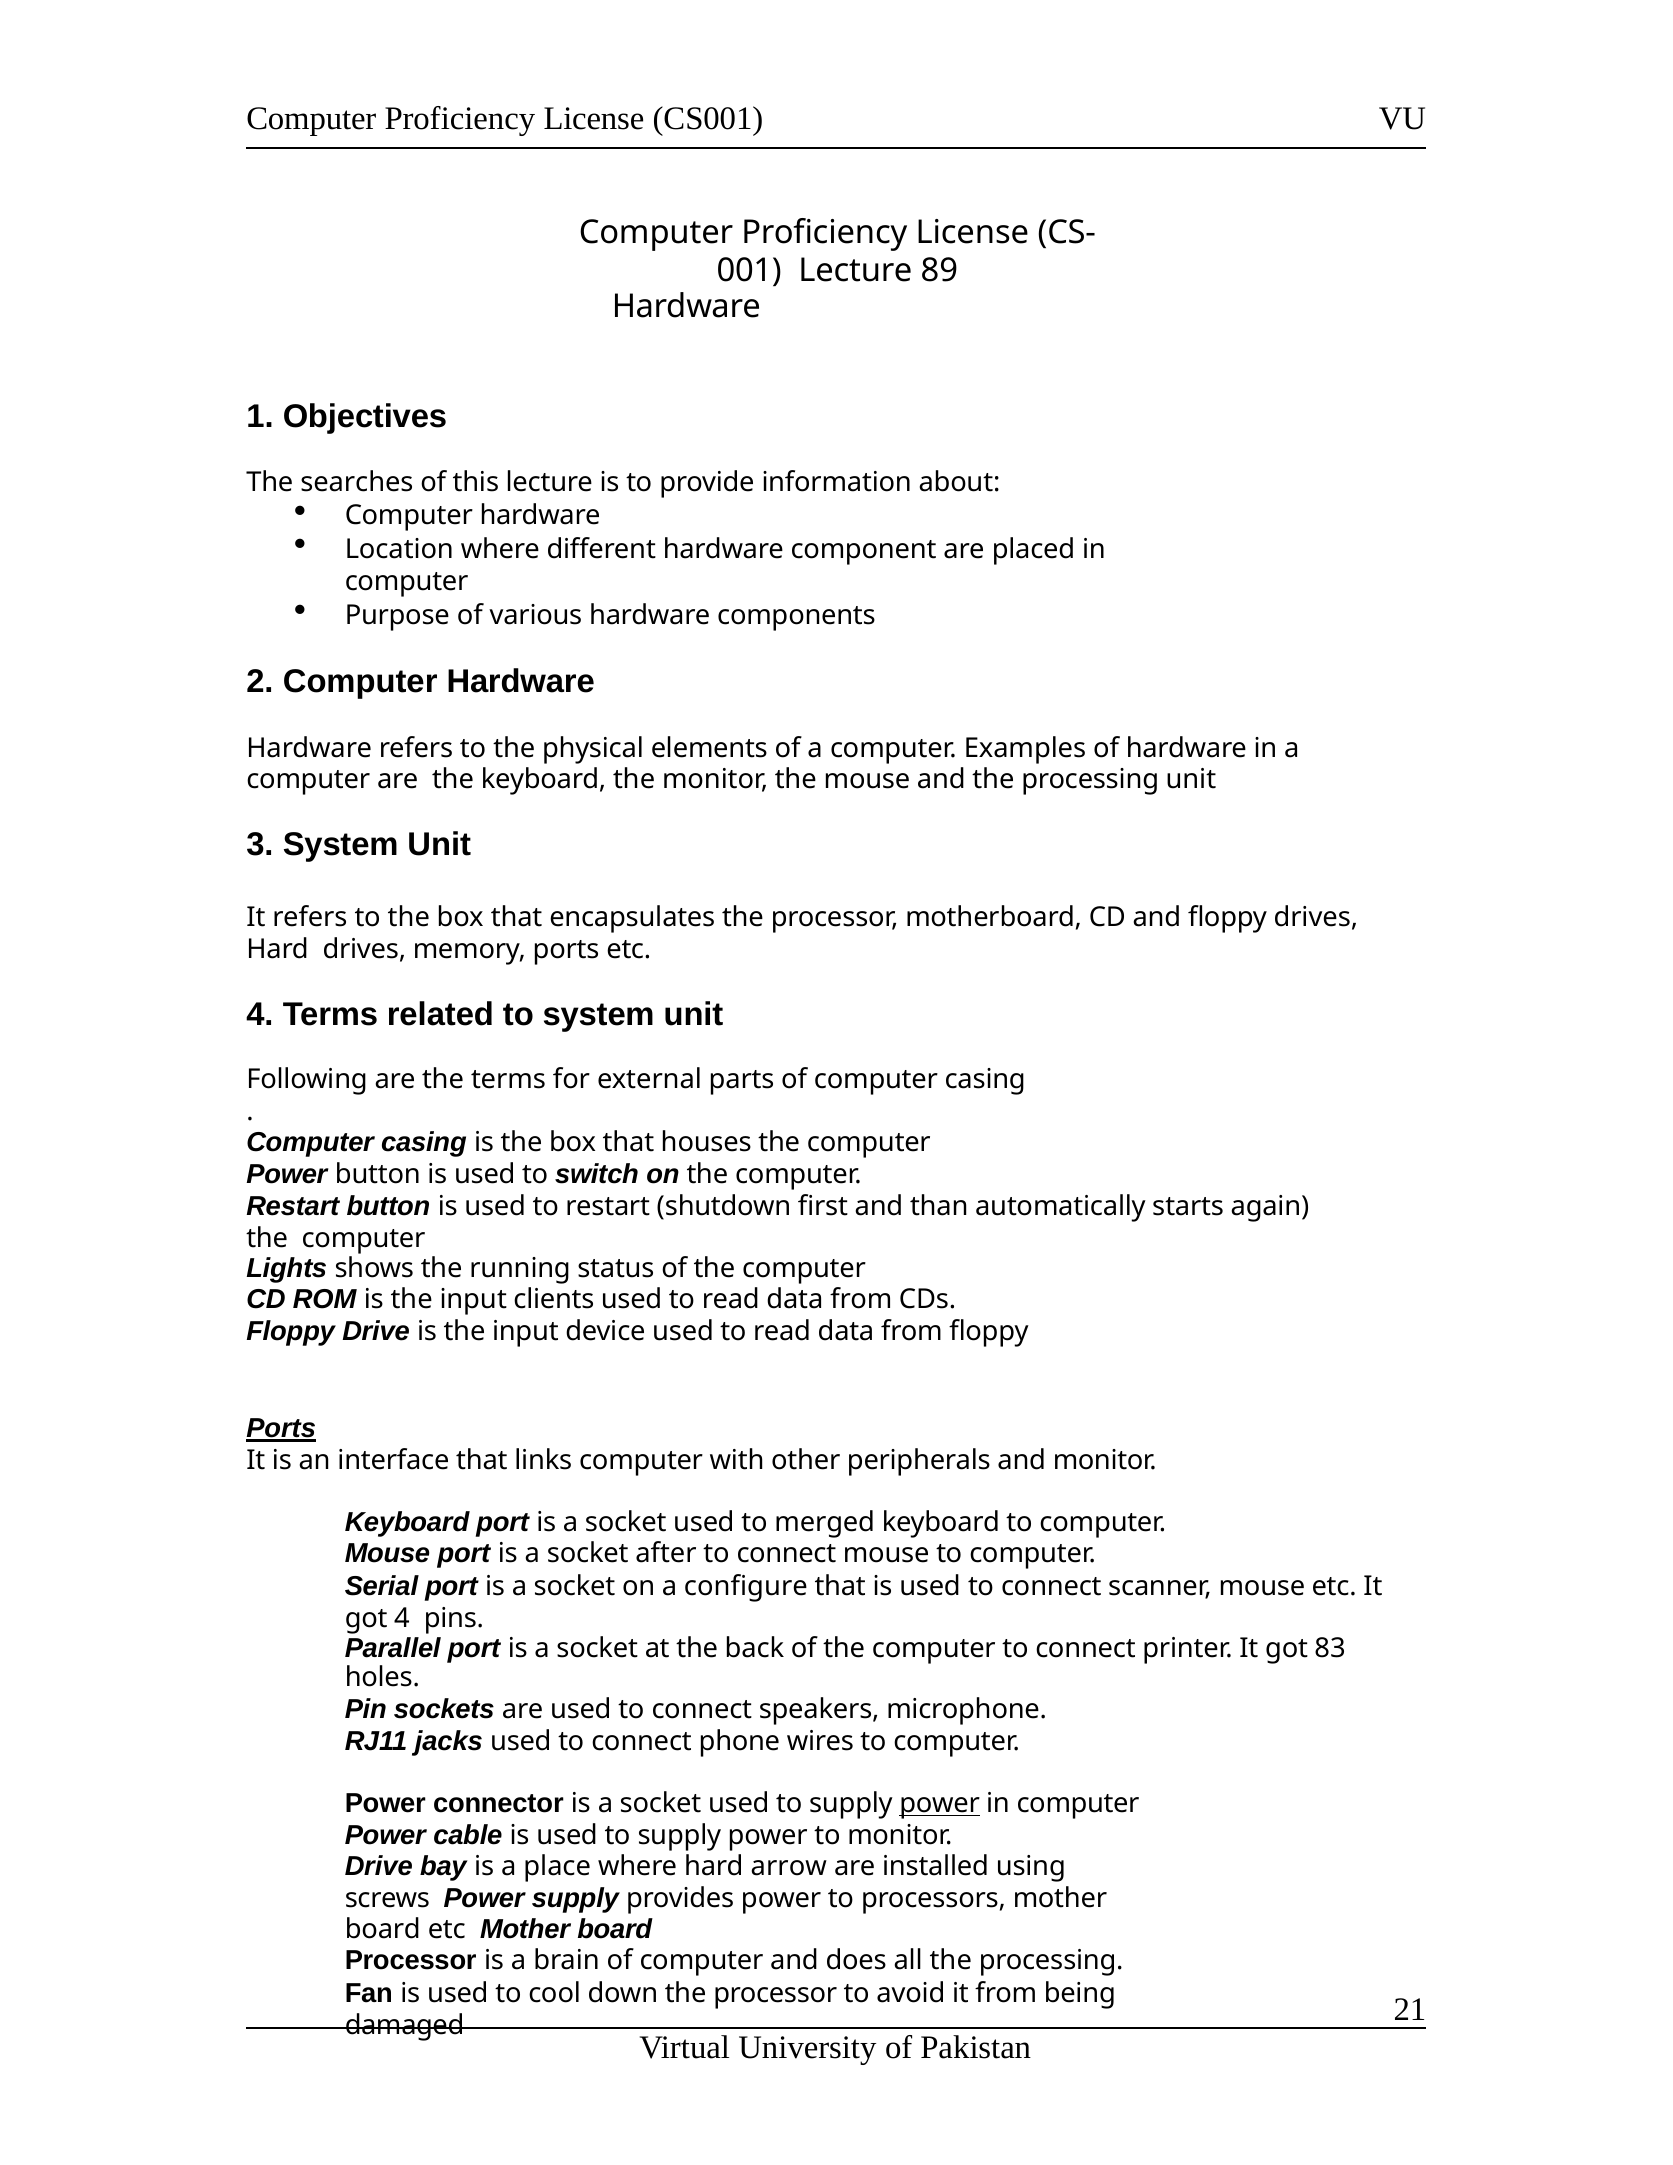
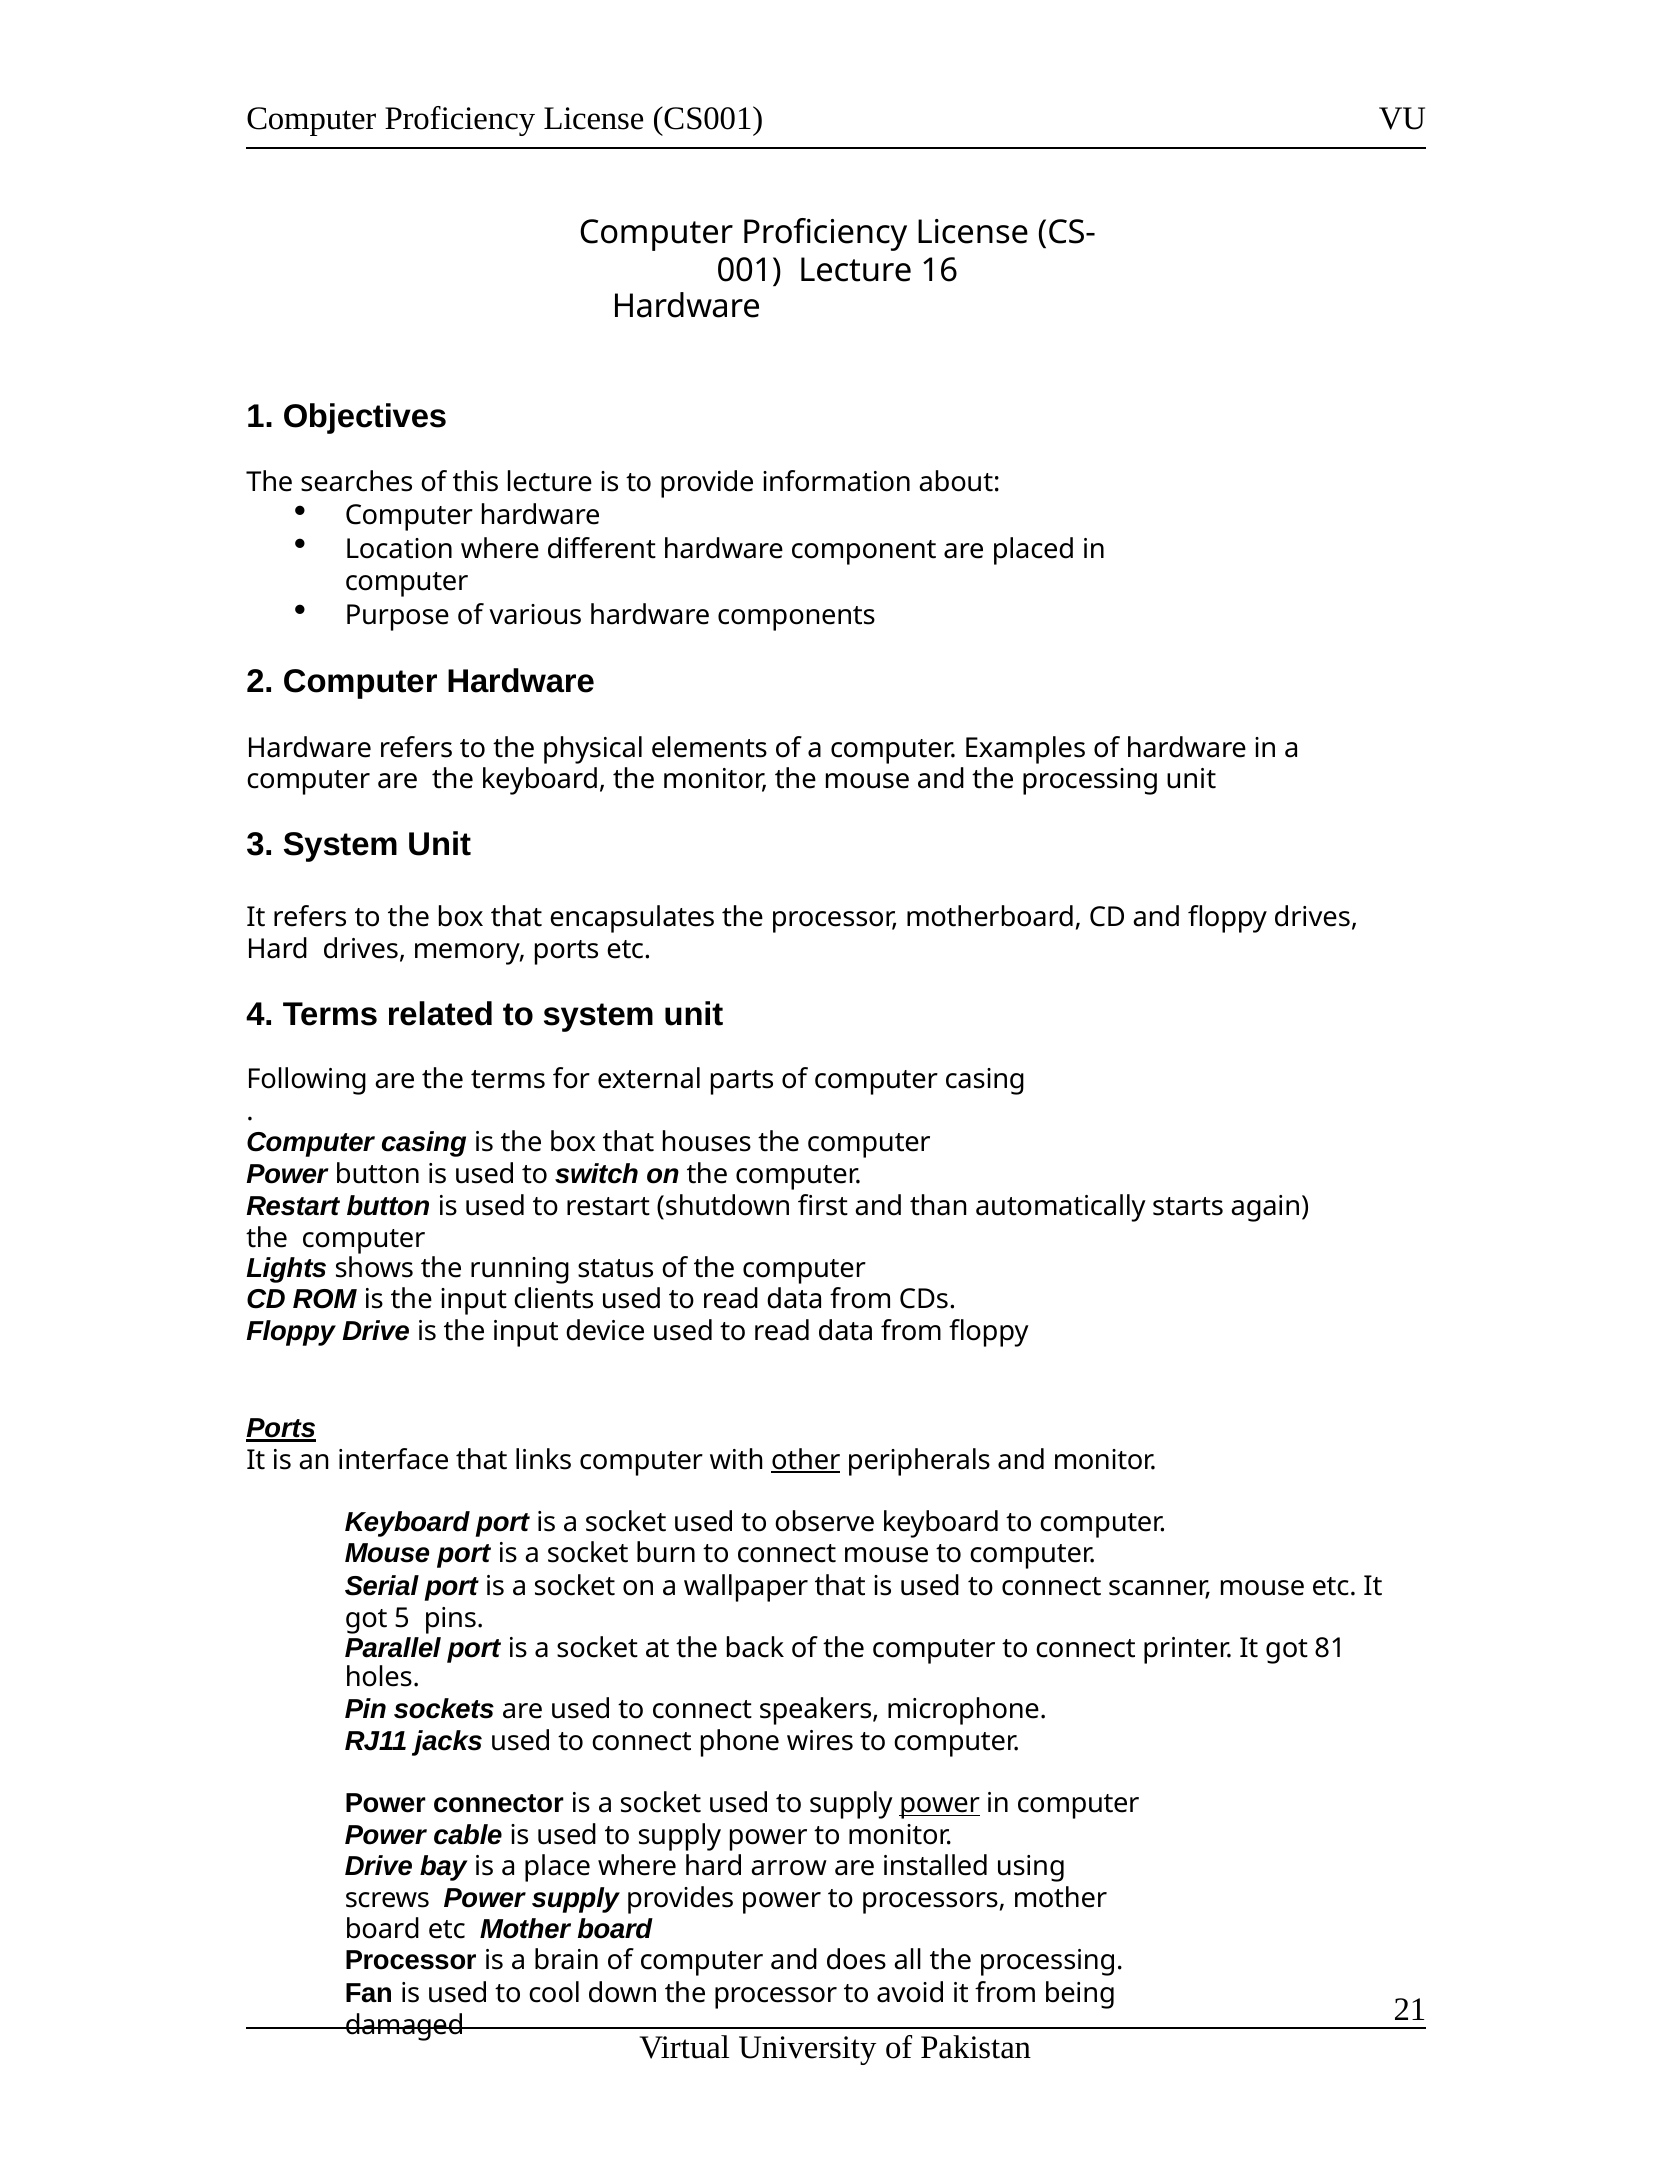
89: 89 -> 16
other underline: none -> present
merged: merged -> observe
after: after -> burn
configure: configure -> wallpaper
got 4: 4 -> 5
83: 83 -> 81
